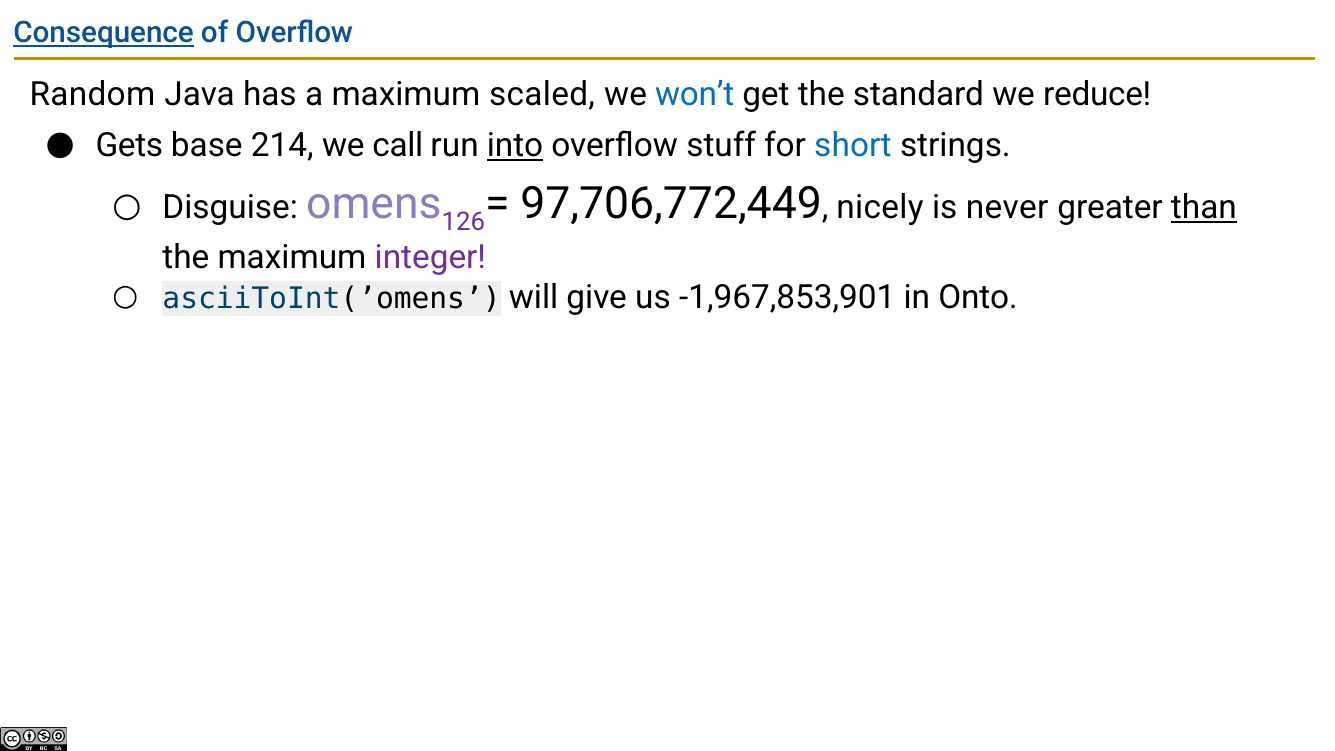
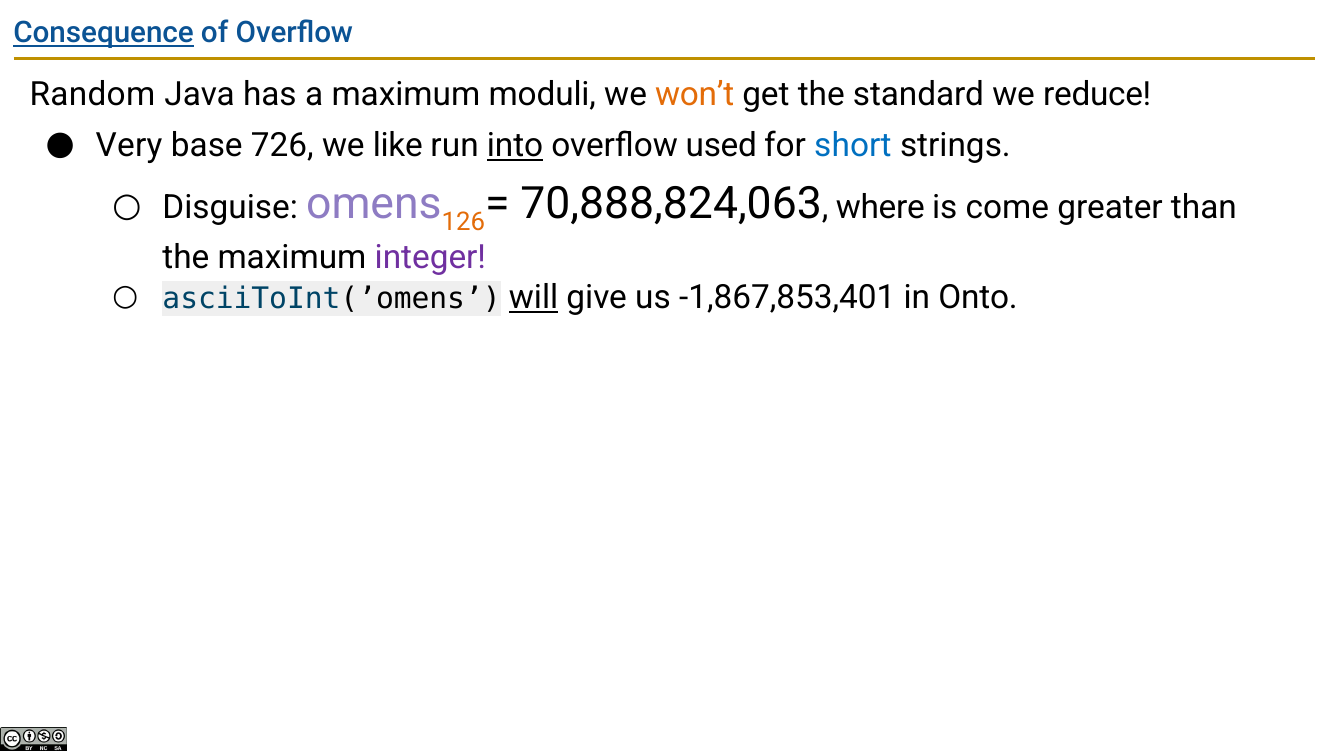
scaled: scaled -> moduli
won’t colour: blue -> orange
Gets: Gets -> Very
214: 214 -> 726
call: call -> like
stuff: stuff -> used
126 colour: purple -> orange
97,706,772,449: 97,706,772,449 -> 70,888,824,063
nicely: nicely -> where
never: never -> come
than underline: present -> none
will underline: none -> present
-1,967,853,901: -1,967,853,901 -> -1,867,853,401
